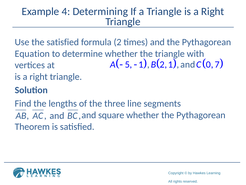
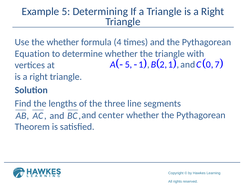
Example 4: 4 -> 5
the satisfied: satisfied -> whether
formula 2: 2 -> 4
square: square -> center
